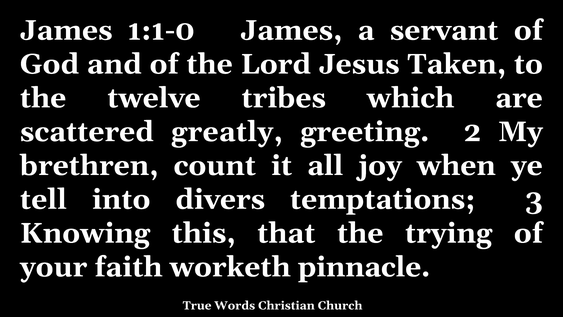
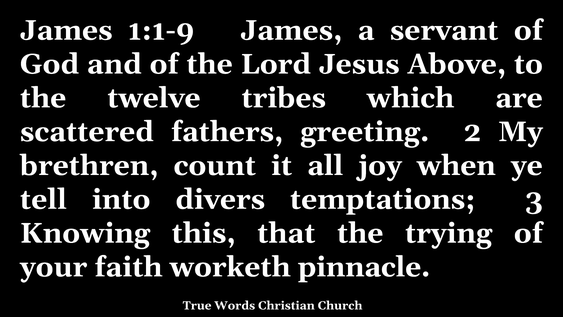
1:1-0: 1:1-0 -> 1:1-9
Taken: Taken -> Above
greatly: greatly -> fathers
